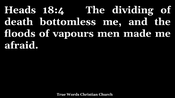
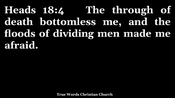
dividing: dividing -> through
vapours: vapours -> dividing
